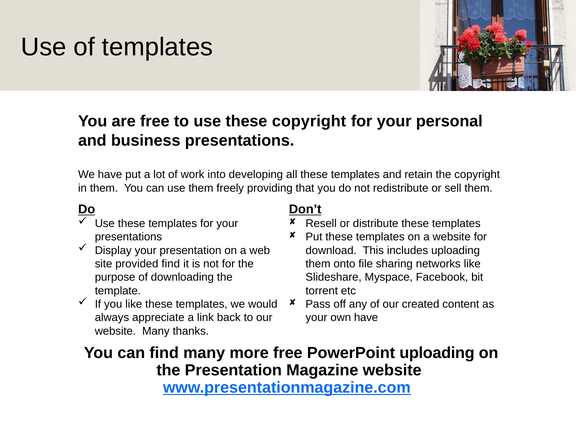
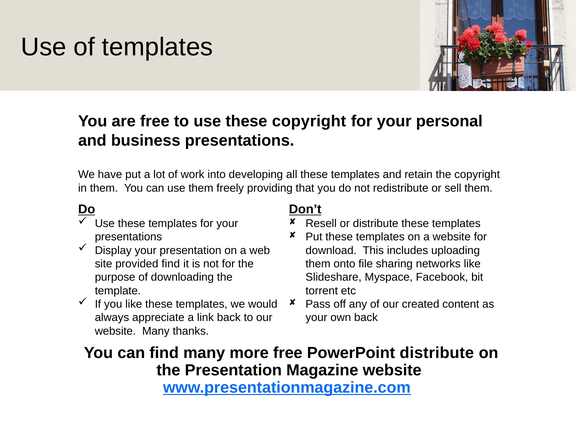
own have: have -> back
PowerPoint uploading: uploading -> distribute
